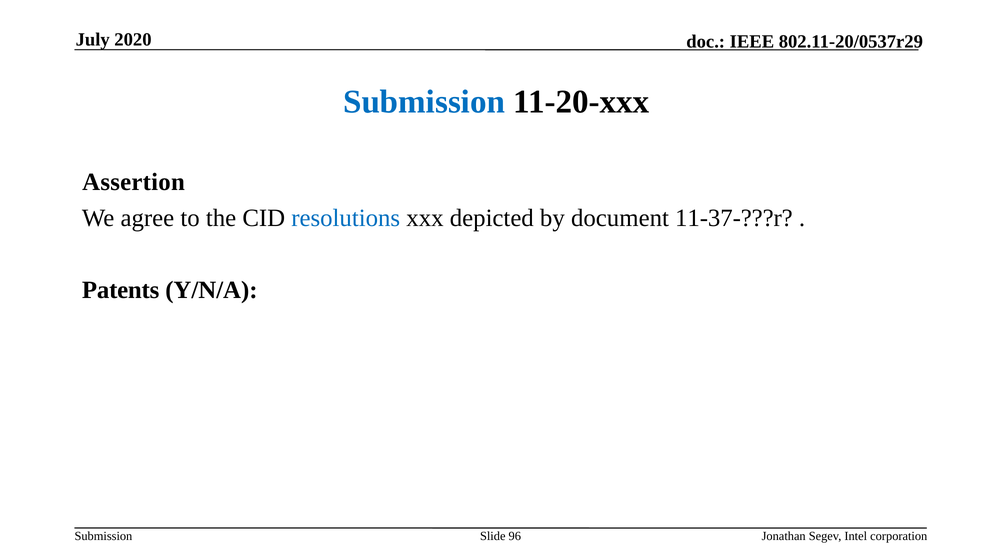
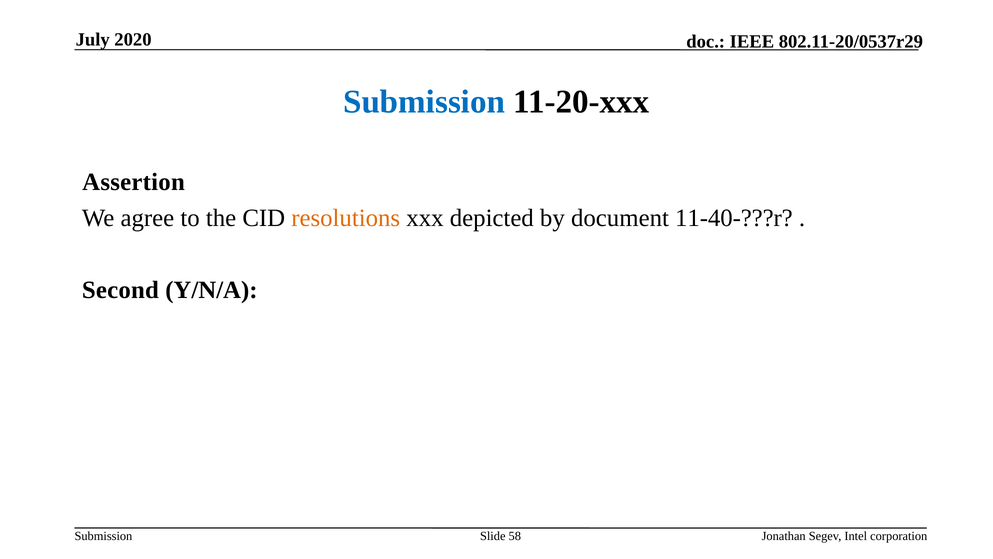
resolutions colour: blue -> orange
11-37-???r: 11-37-???r -> 11-40-???r
Patents: Patents -> Second
96: 96 -> 58
